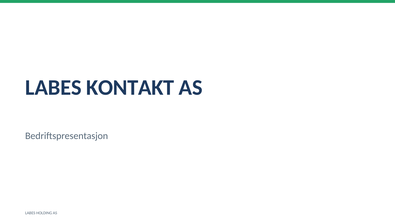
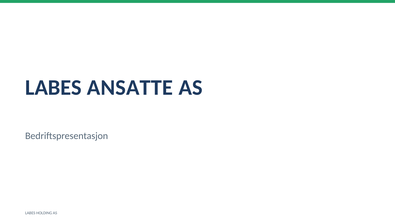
KONTAKT: KONTAKT -> ANSATTE
